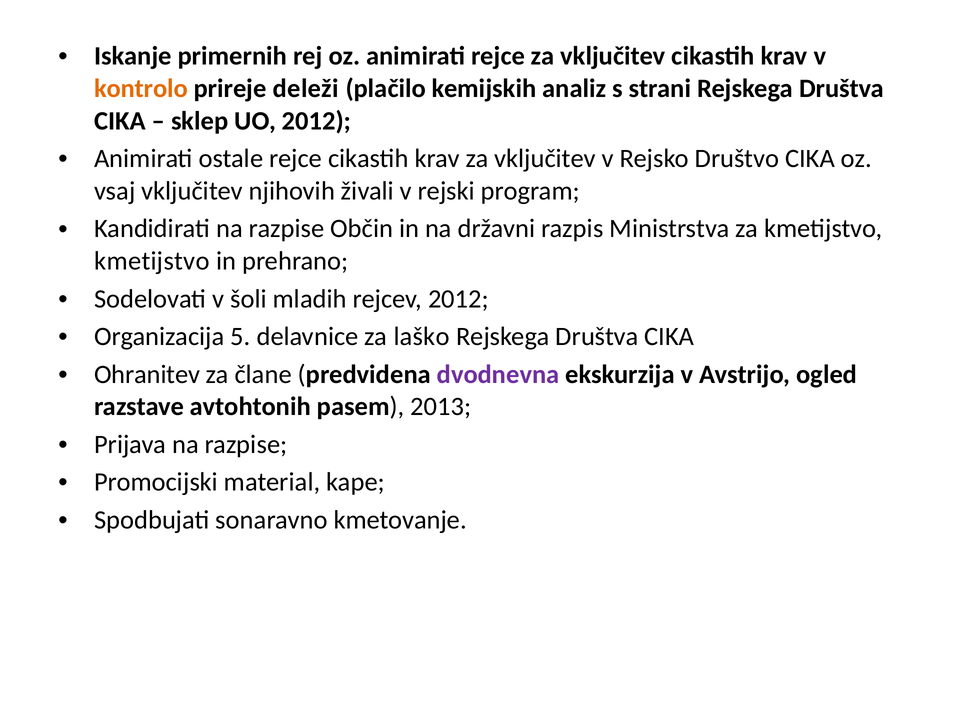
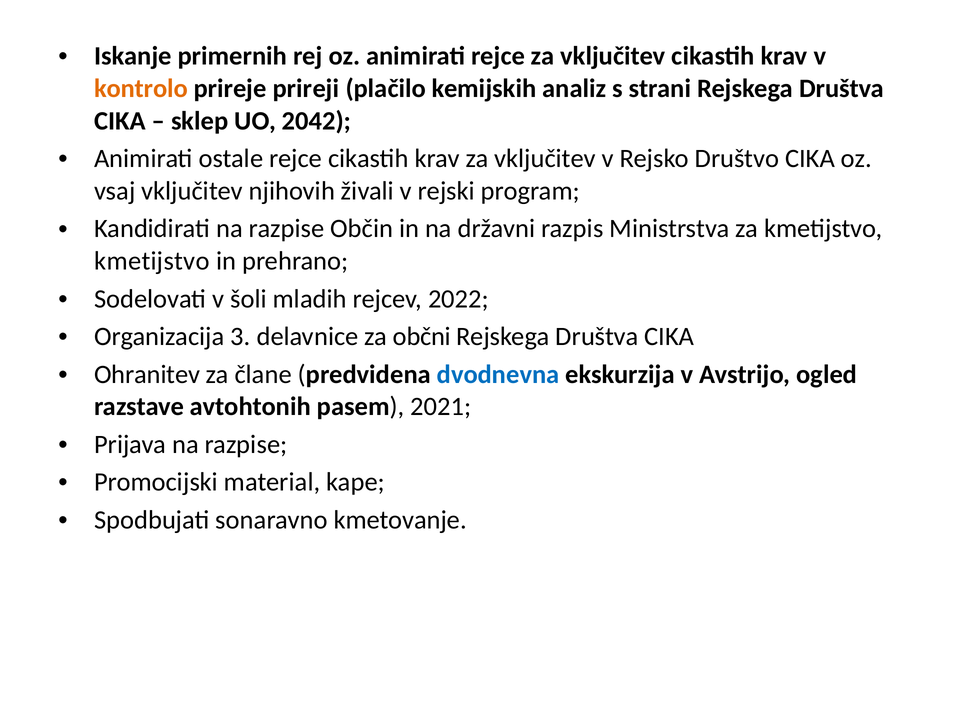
deleži: deleži -> prireji
UO 2012: 2012 -> 2042
rejcev 2012: 2012 -> 2022
5: 5 -> 3
laško: laško -> občni
dvodnevna colour: purple -> blue
2013: 2013 -> 2021
